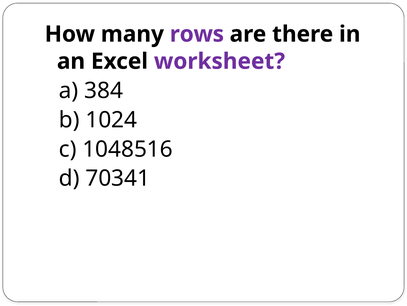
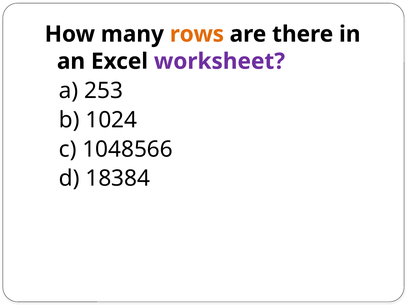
rows colour: purple -> orange
384: 384 -> 253
1048516: 1048516 -> 1048566
70341: 70341 -> 18384
